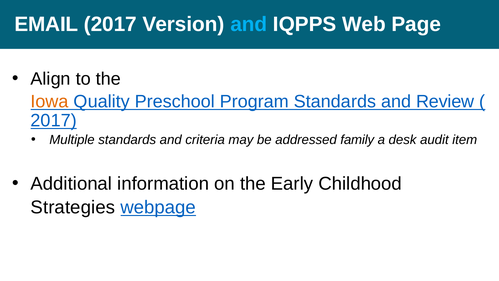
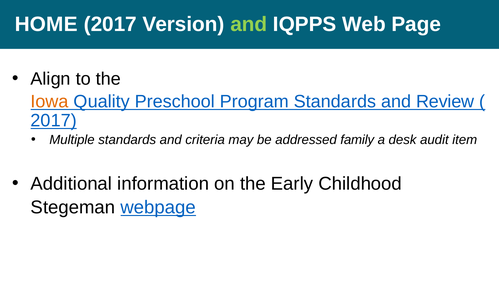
EMAIL: EMAIL -> HOME
and at (249, 24) colour: light blue -> light green
Strategies: Strategies -> Stegeman
